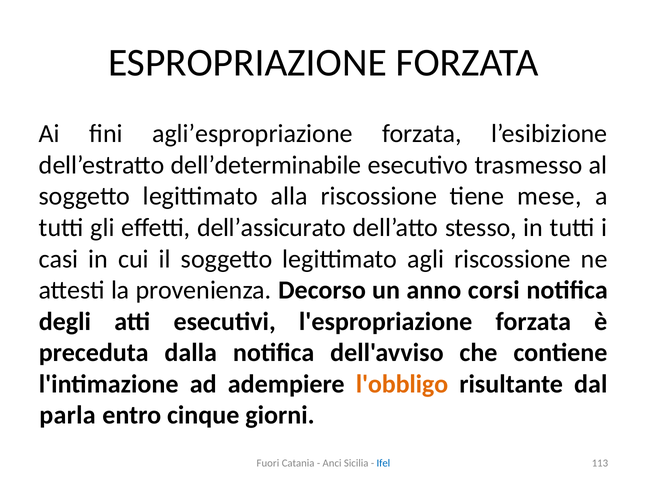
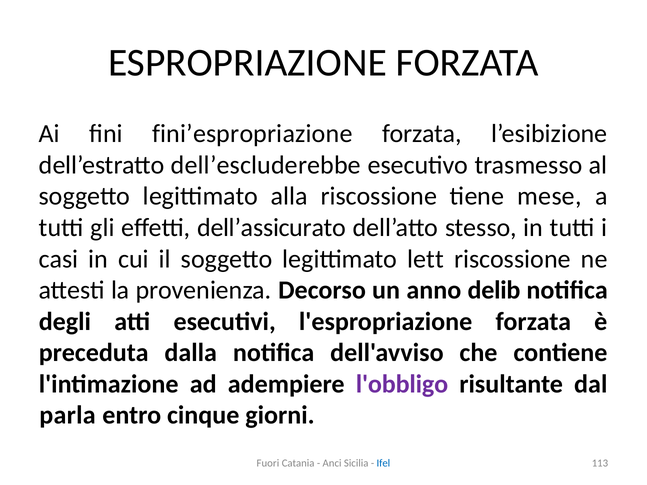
agli’espropriazione: agli’espropriazione -> fini’espropriazione
dell’determinabile: dell’determinabile -> dell’escluderebbe
agli: agli -> lett
corsi: corsi -> delib
l'obbligo colour: orange -> purple
